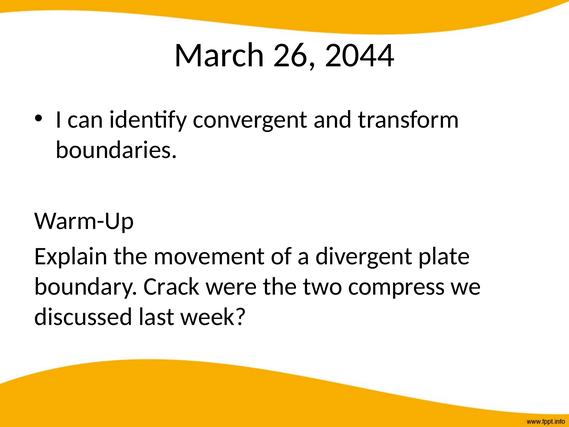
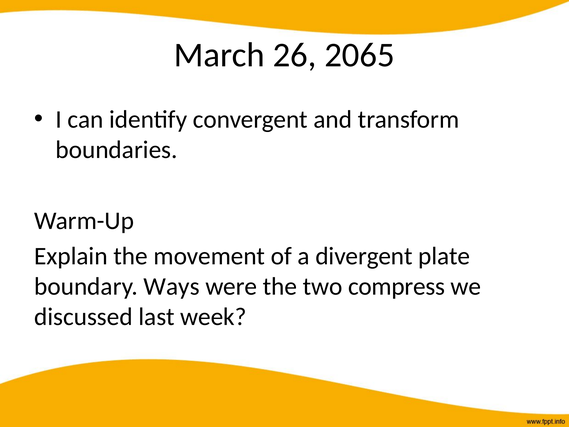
2044: 2044 -> 2065
Crack: Crack -> Ways
